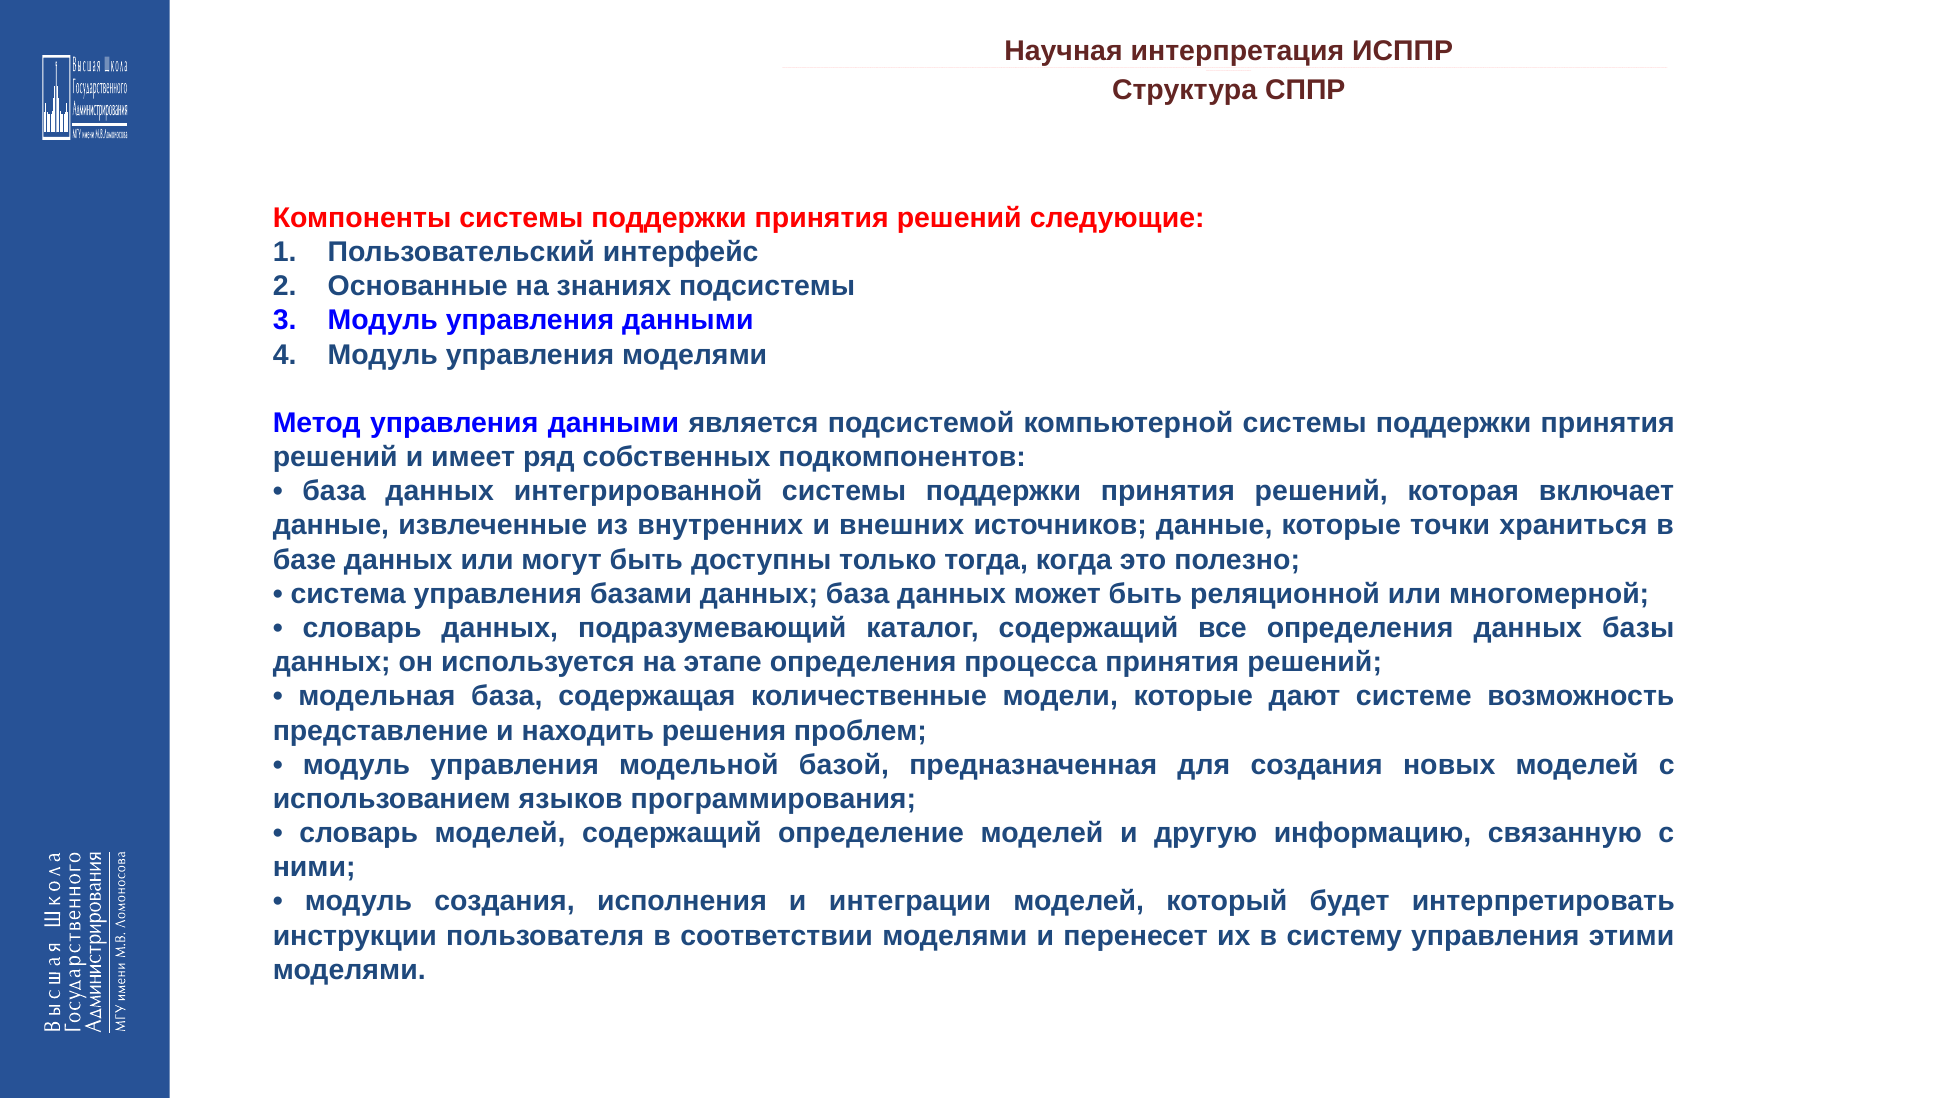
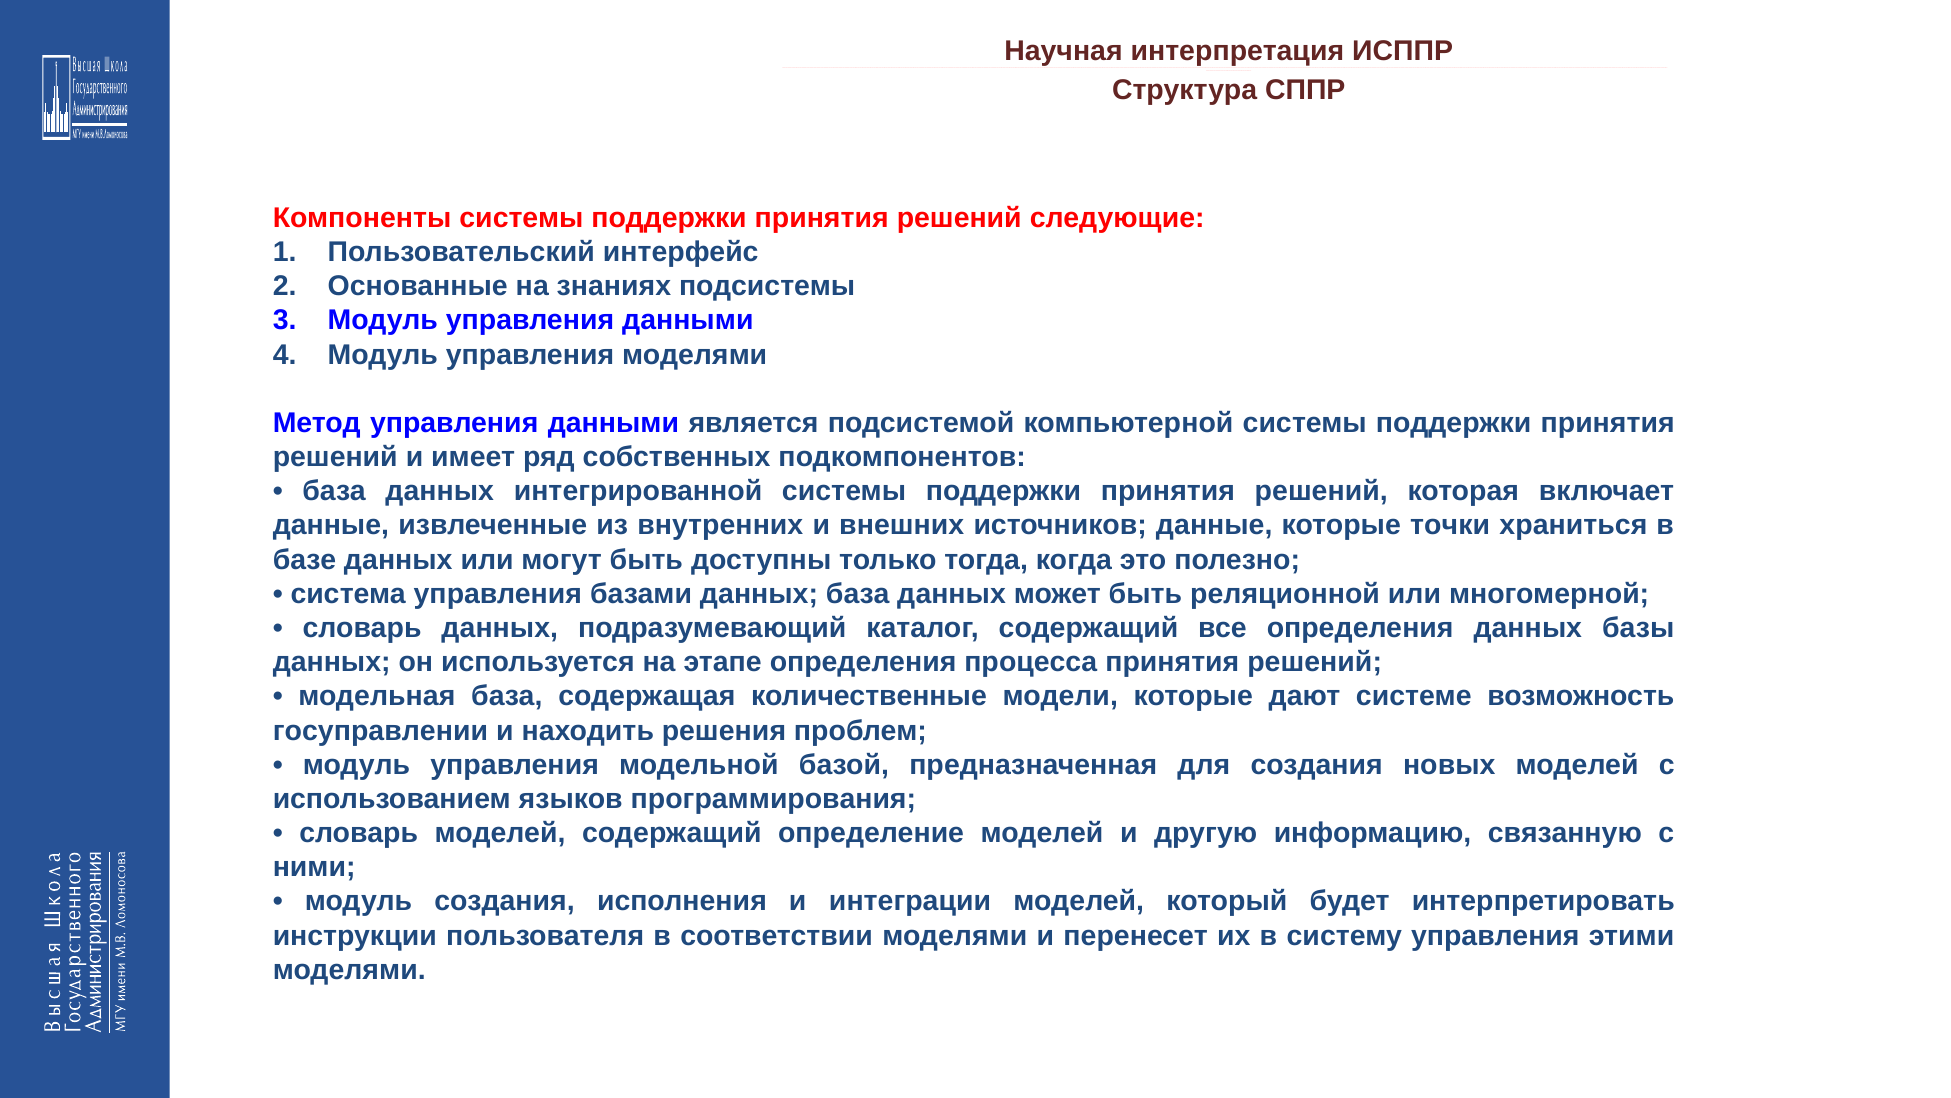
представление: представление -> госуправлении
